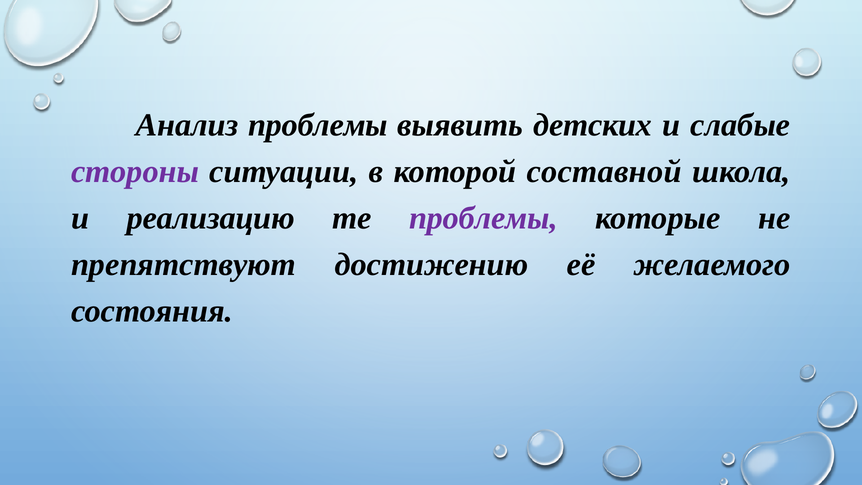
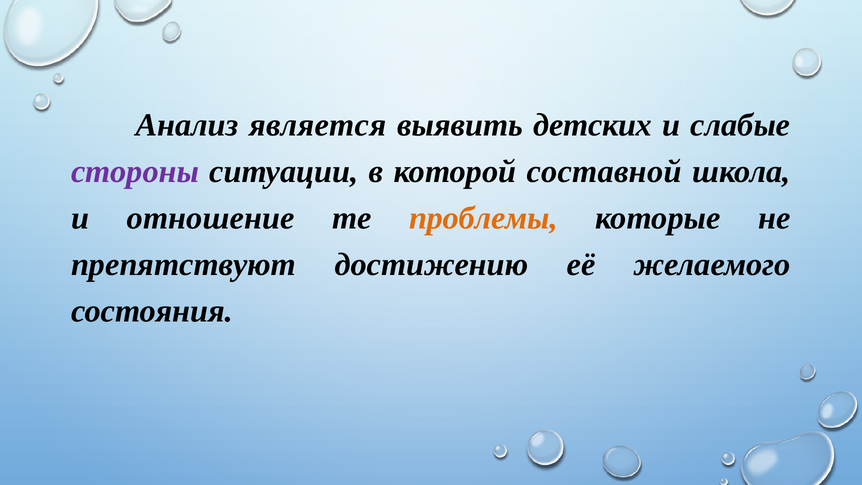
Анализ проблемы: проблемы -> является
реализацию: реализацию -> отношение
проблемы at (483, 218) colour: purple -> orange
